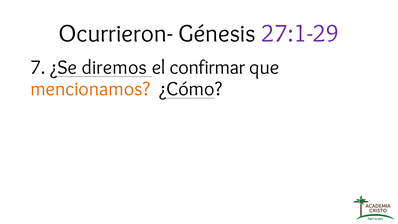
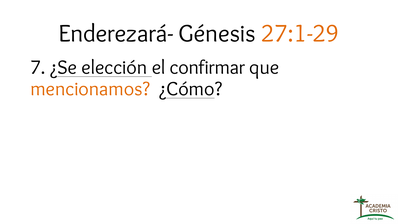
Ocurrieron-: Ocurrieron- -> Enderezará-
27:1-29 colour: purple -> orange
diremos: diremos -> elección
